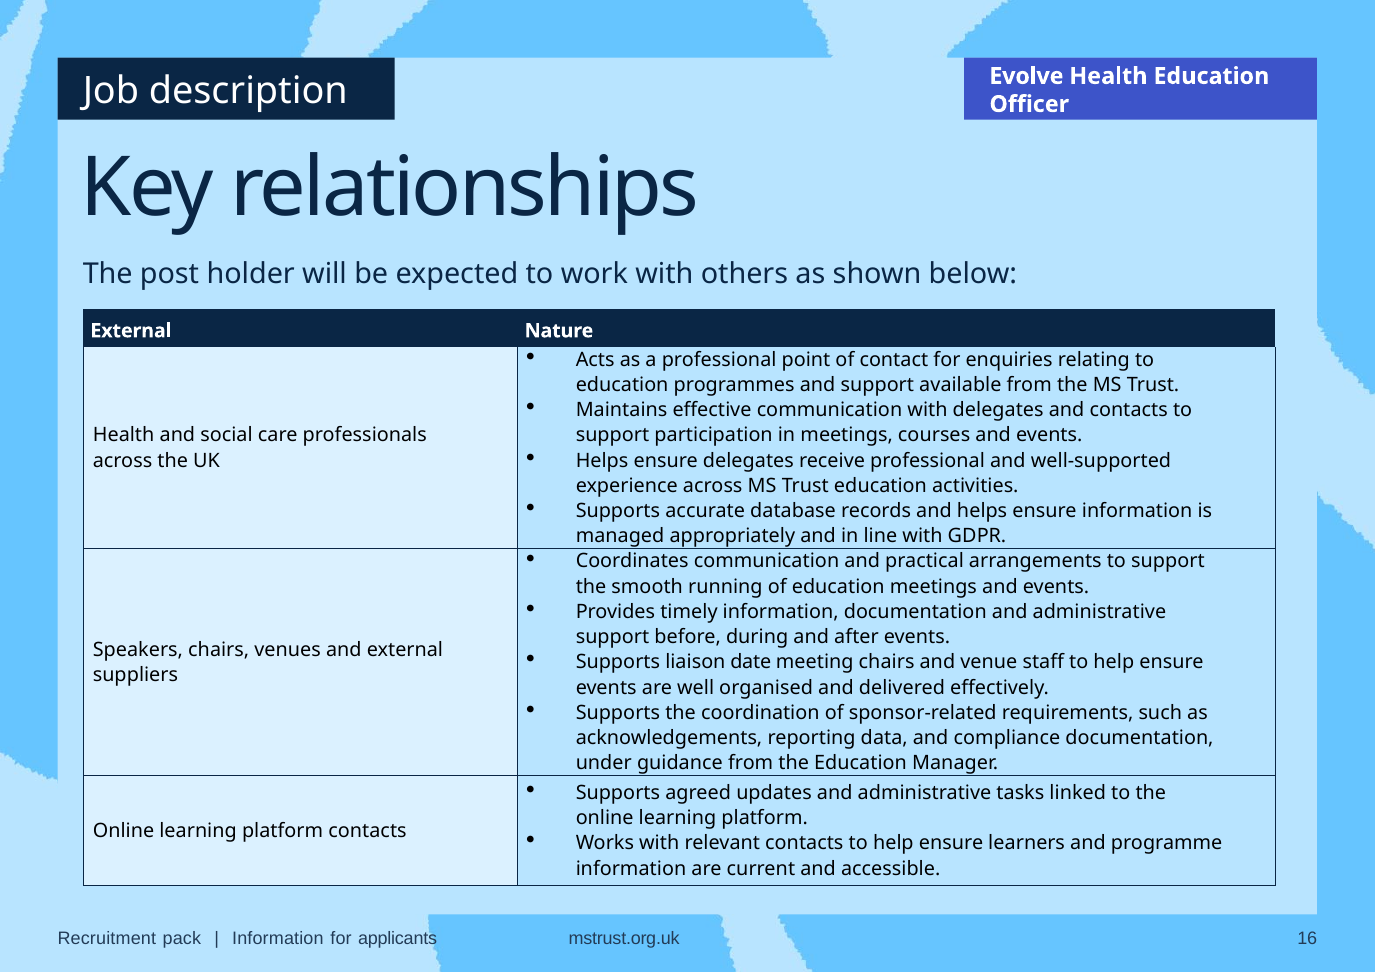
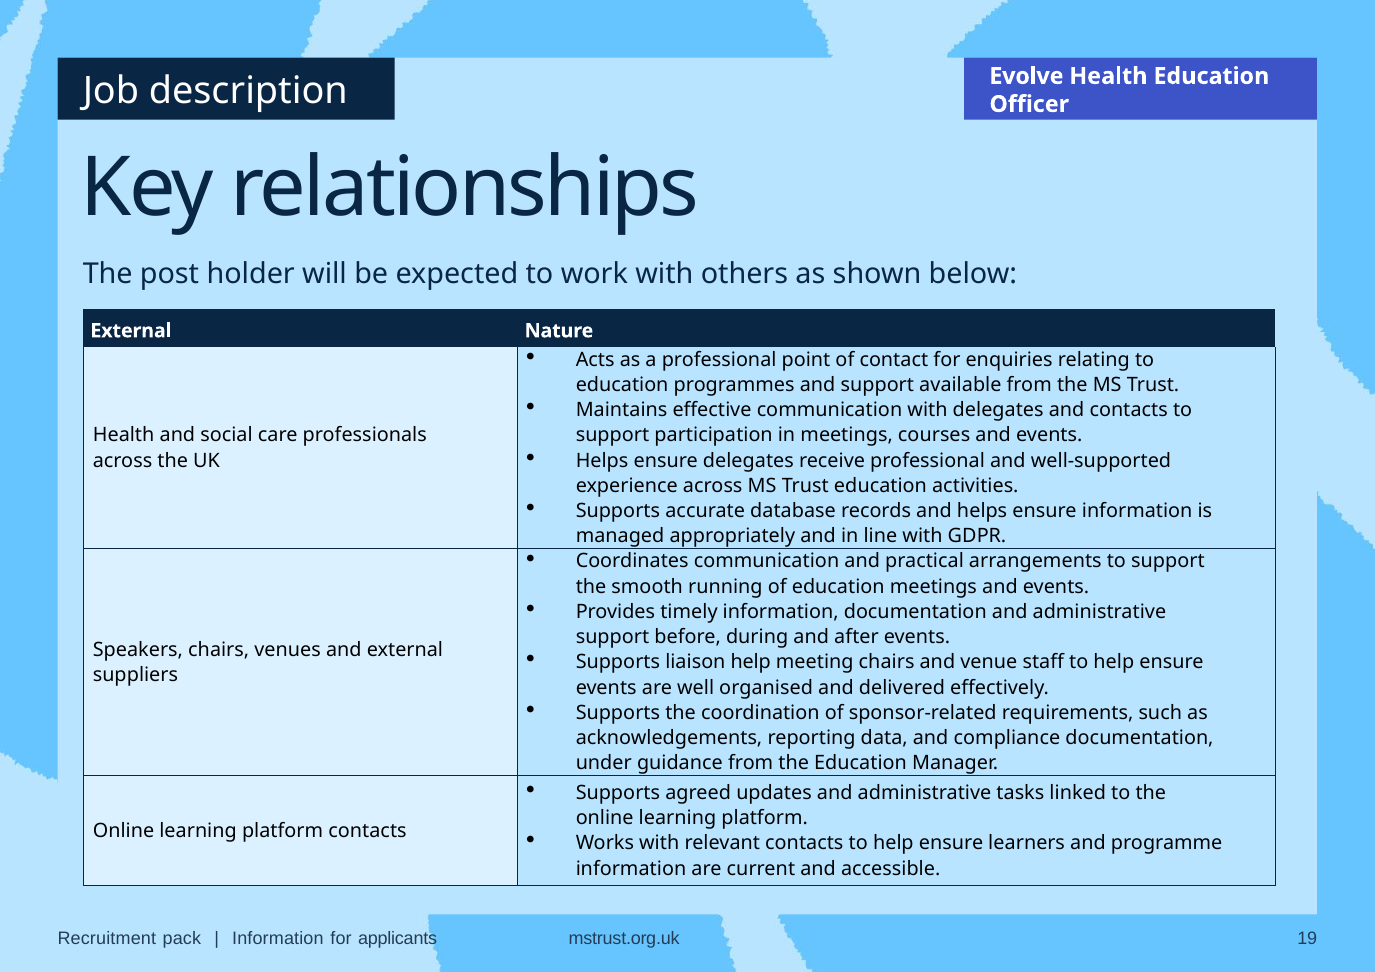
liaison date: date -> help
16: 16 -> 19
